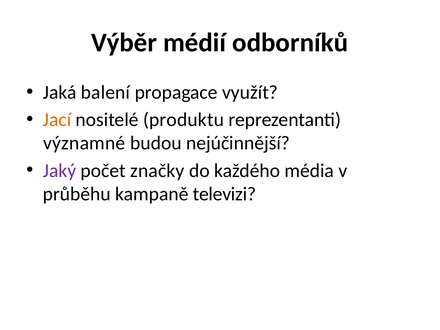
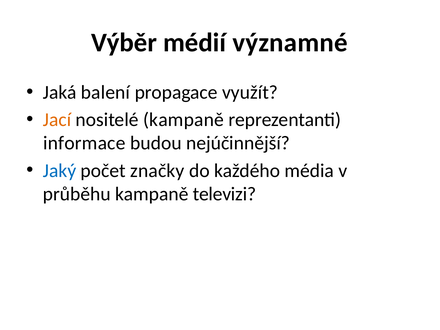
odborníků: odborníků -> významné
nositelé produktu: produktu -> kampaně
významné: významné -> informace
Jaký colour: purple -> blue
